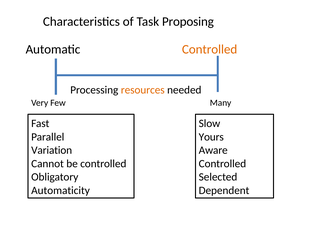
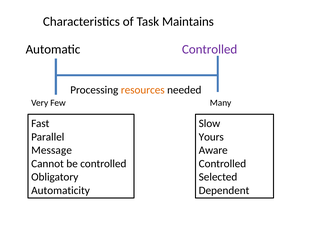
Proposing: Proposing -> Maintains
Controlled at (210, 49) colour: orange -> purple
Variation: Variation -> Message
